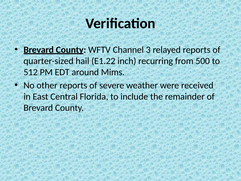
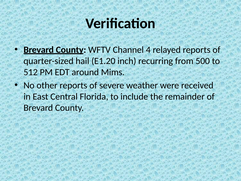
3: 3 -> 4
E1.22: E1.22 -> E1.20
